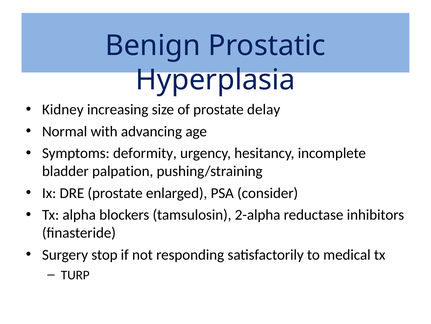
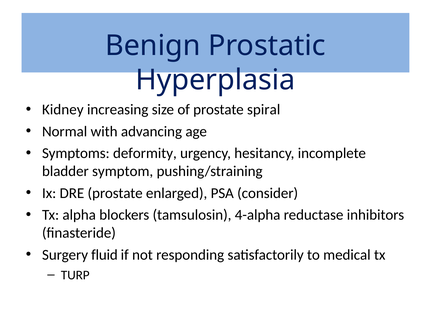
delay: delay -> spiral
palpation: palpation -> symptom
2-alpha: 2-alpha -> 4-alpha
stop: stop -> fluid
